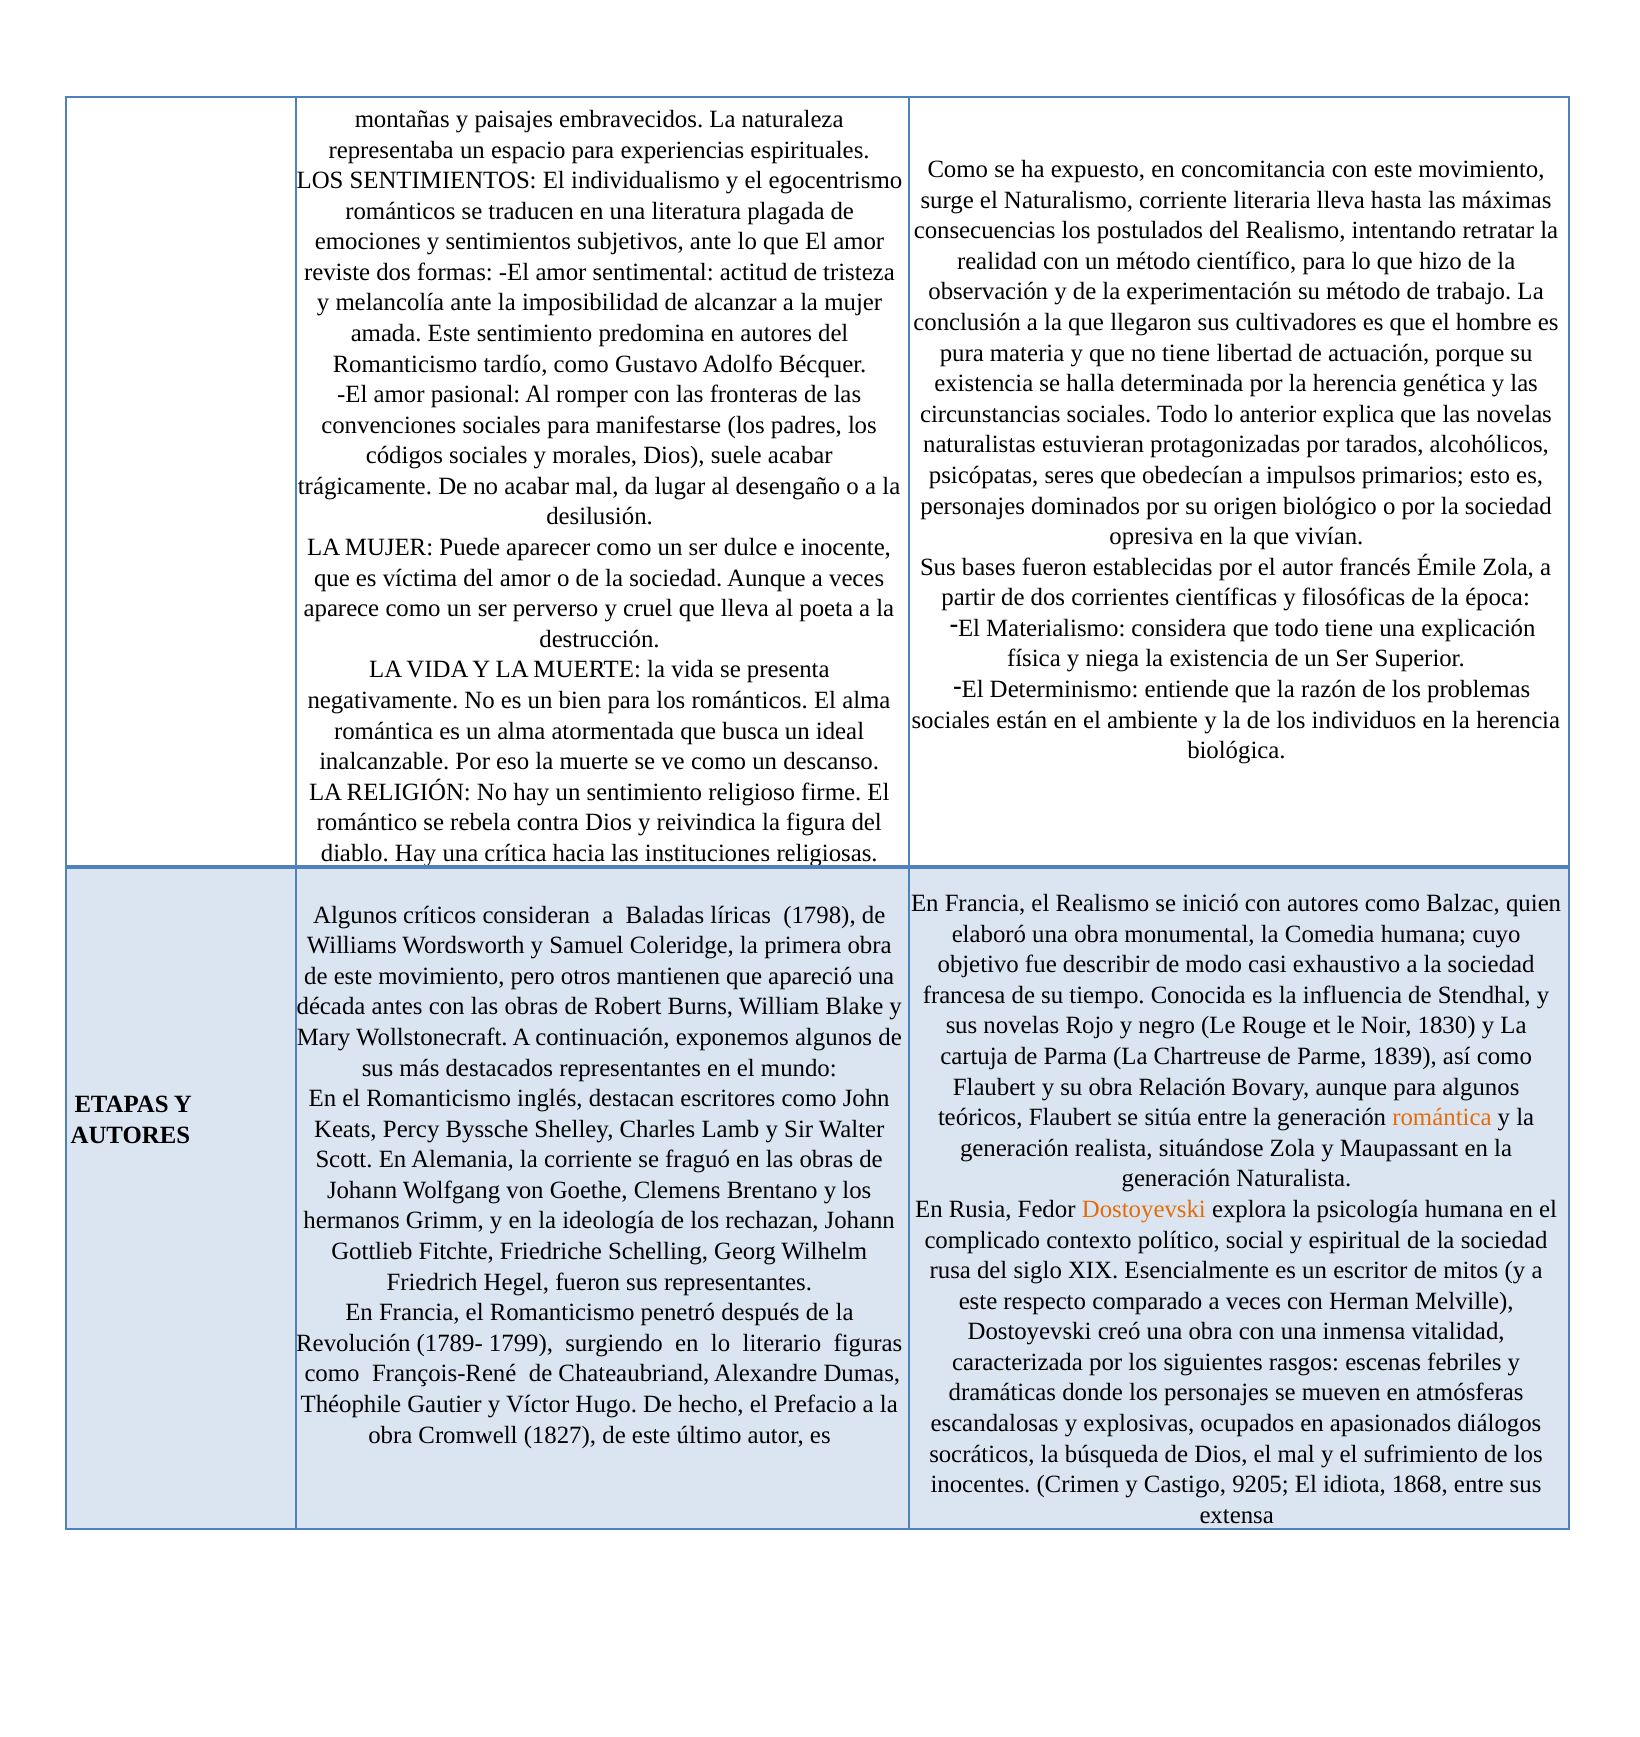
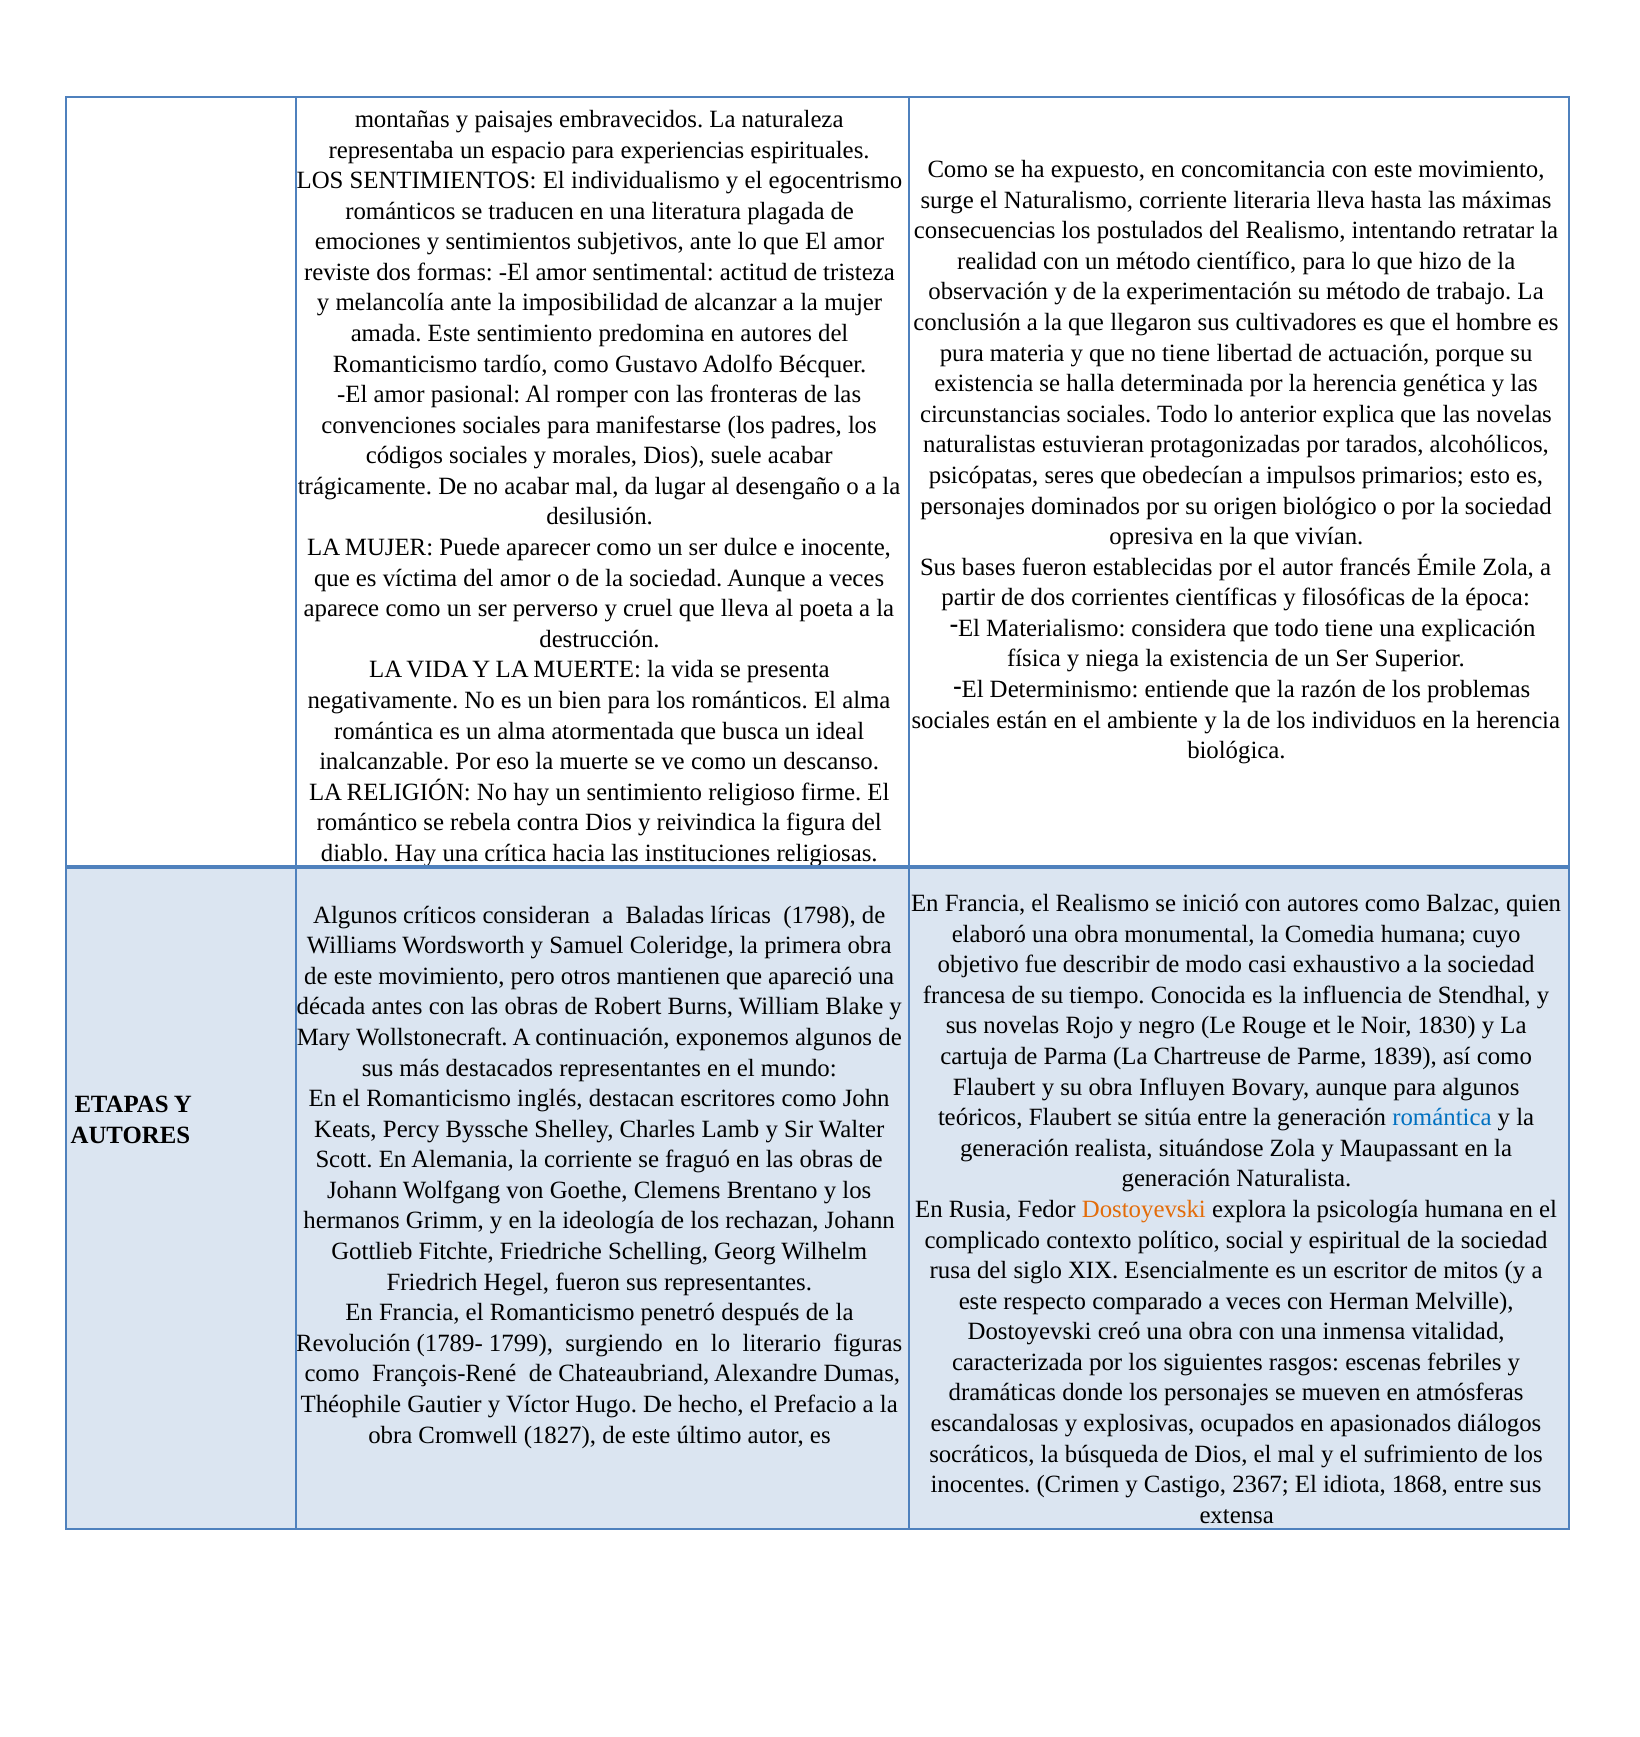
Relación: Relación -> Influyen
romántica at (1442, 1118) colour: orange -> blue
9205: 9205 -> 2367
